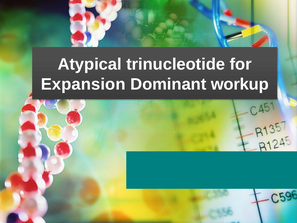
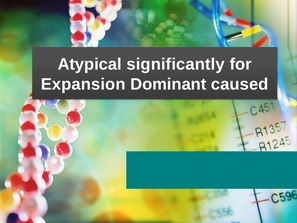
trinucleotide: trinucleotide -> significantly
workup: workup -> caused
